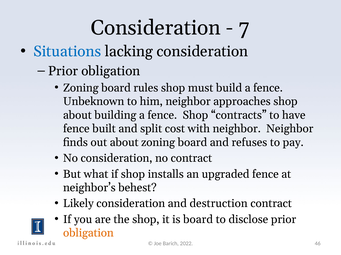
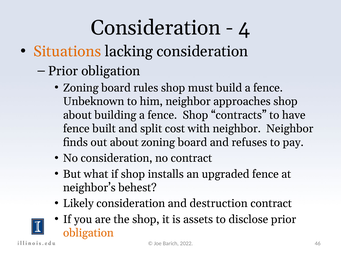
7: 7 -> 4
Situations colour: blue -> orange
is board: board -> assets
